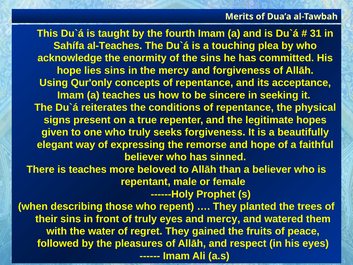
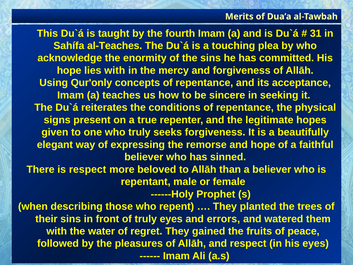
lies sins: sins -> with
is teaches: teaches -> respect
and mercy: mercy -> errors
